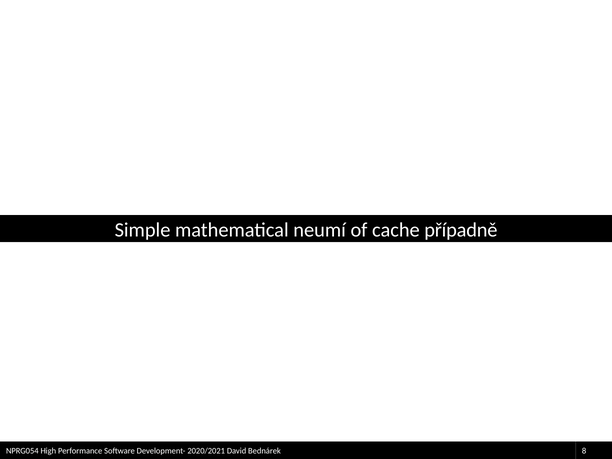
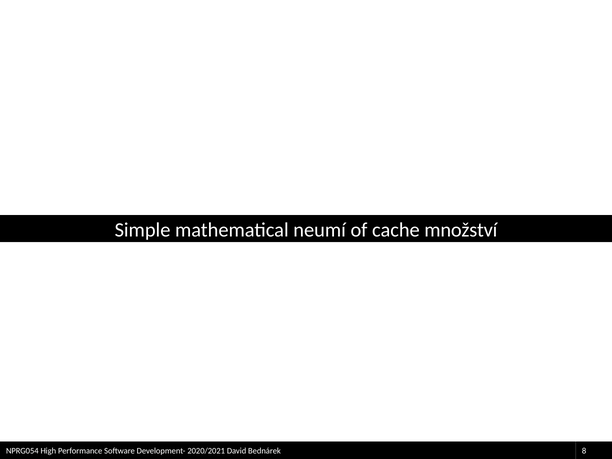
případně: případně -> množství
